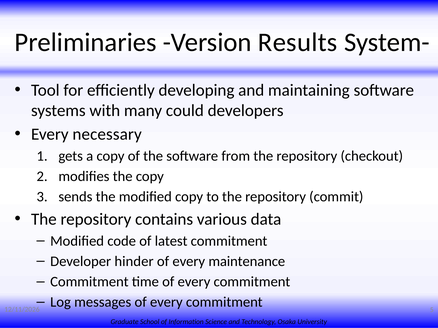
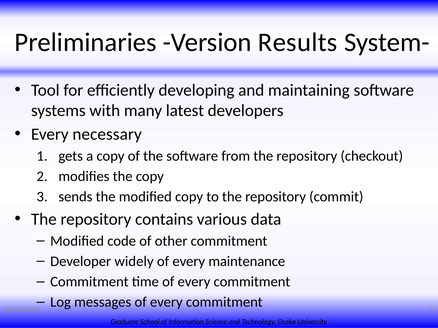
could: could -> latest
latest: latest -> other
hinder: hinder -> widely
